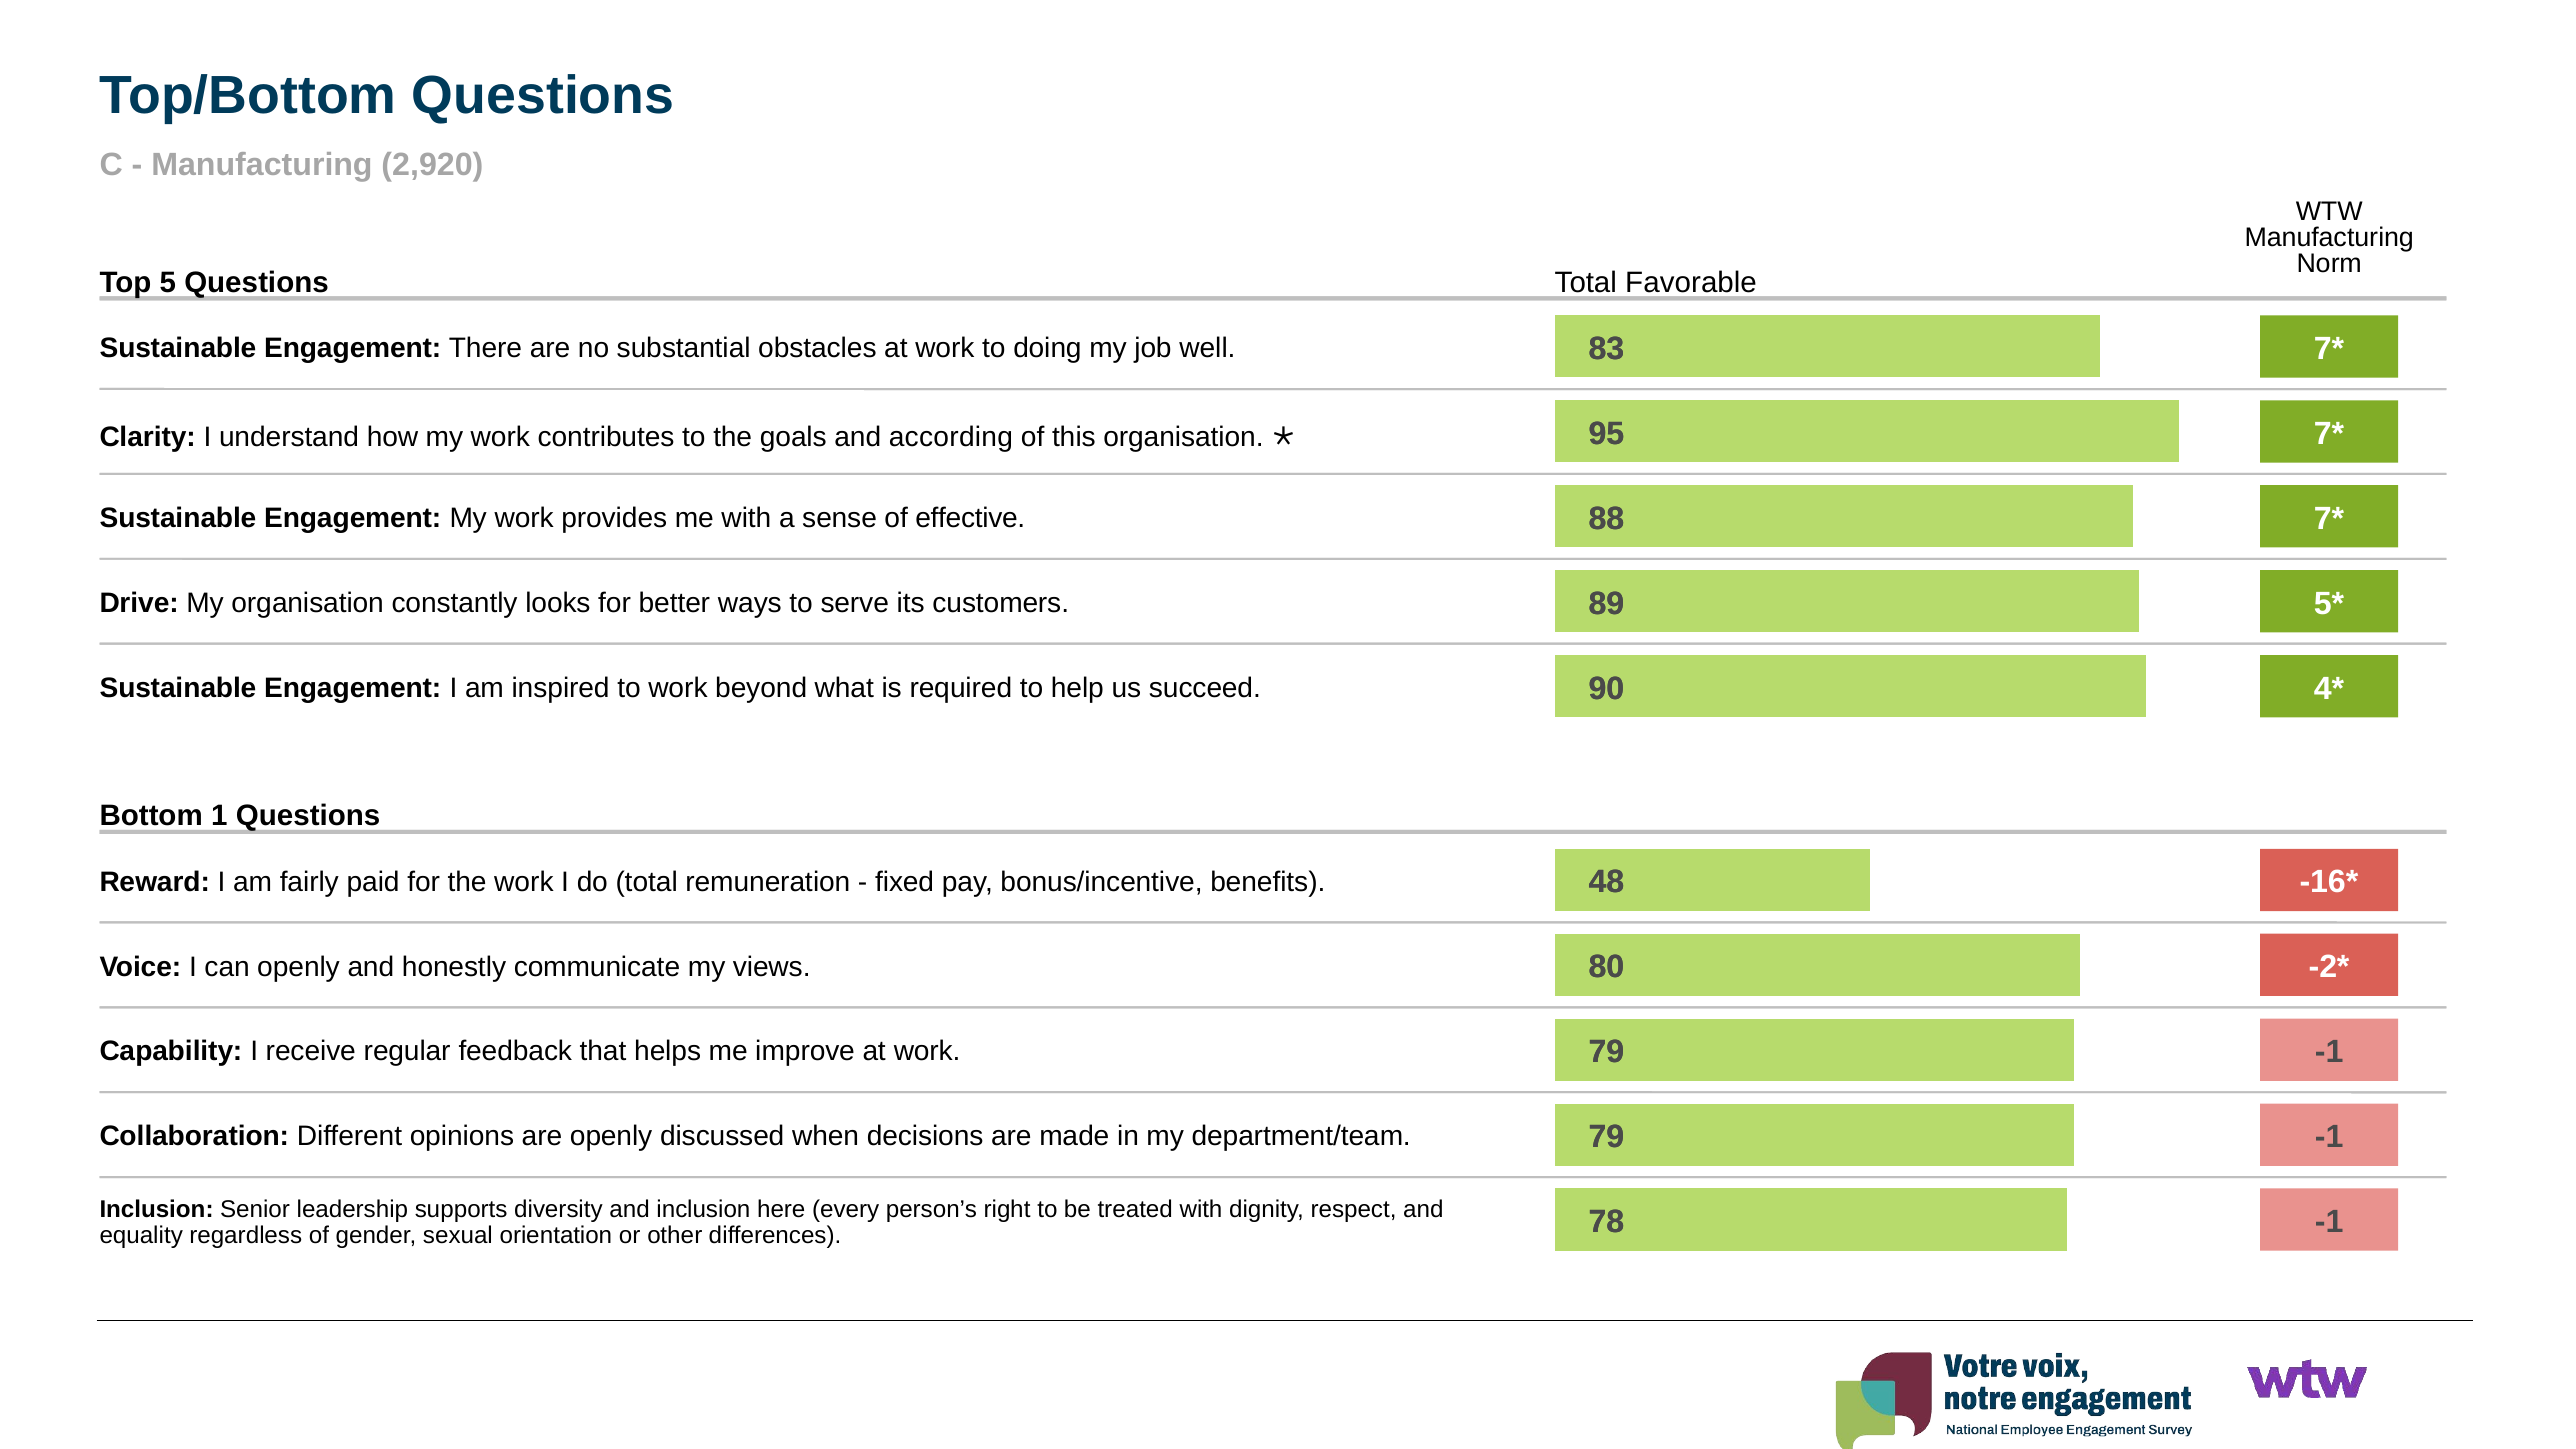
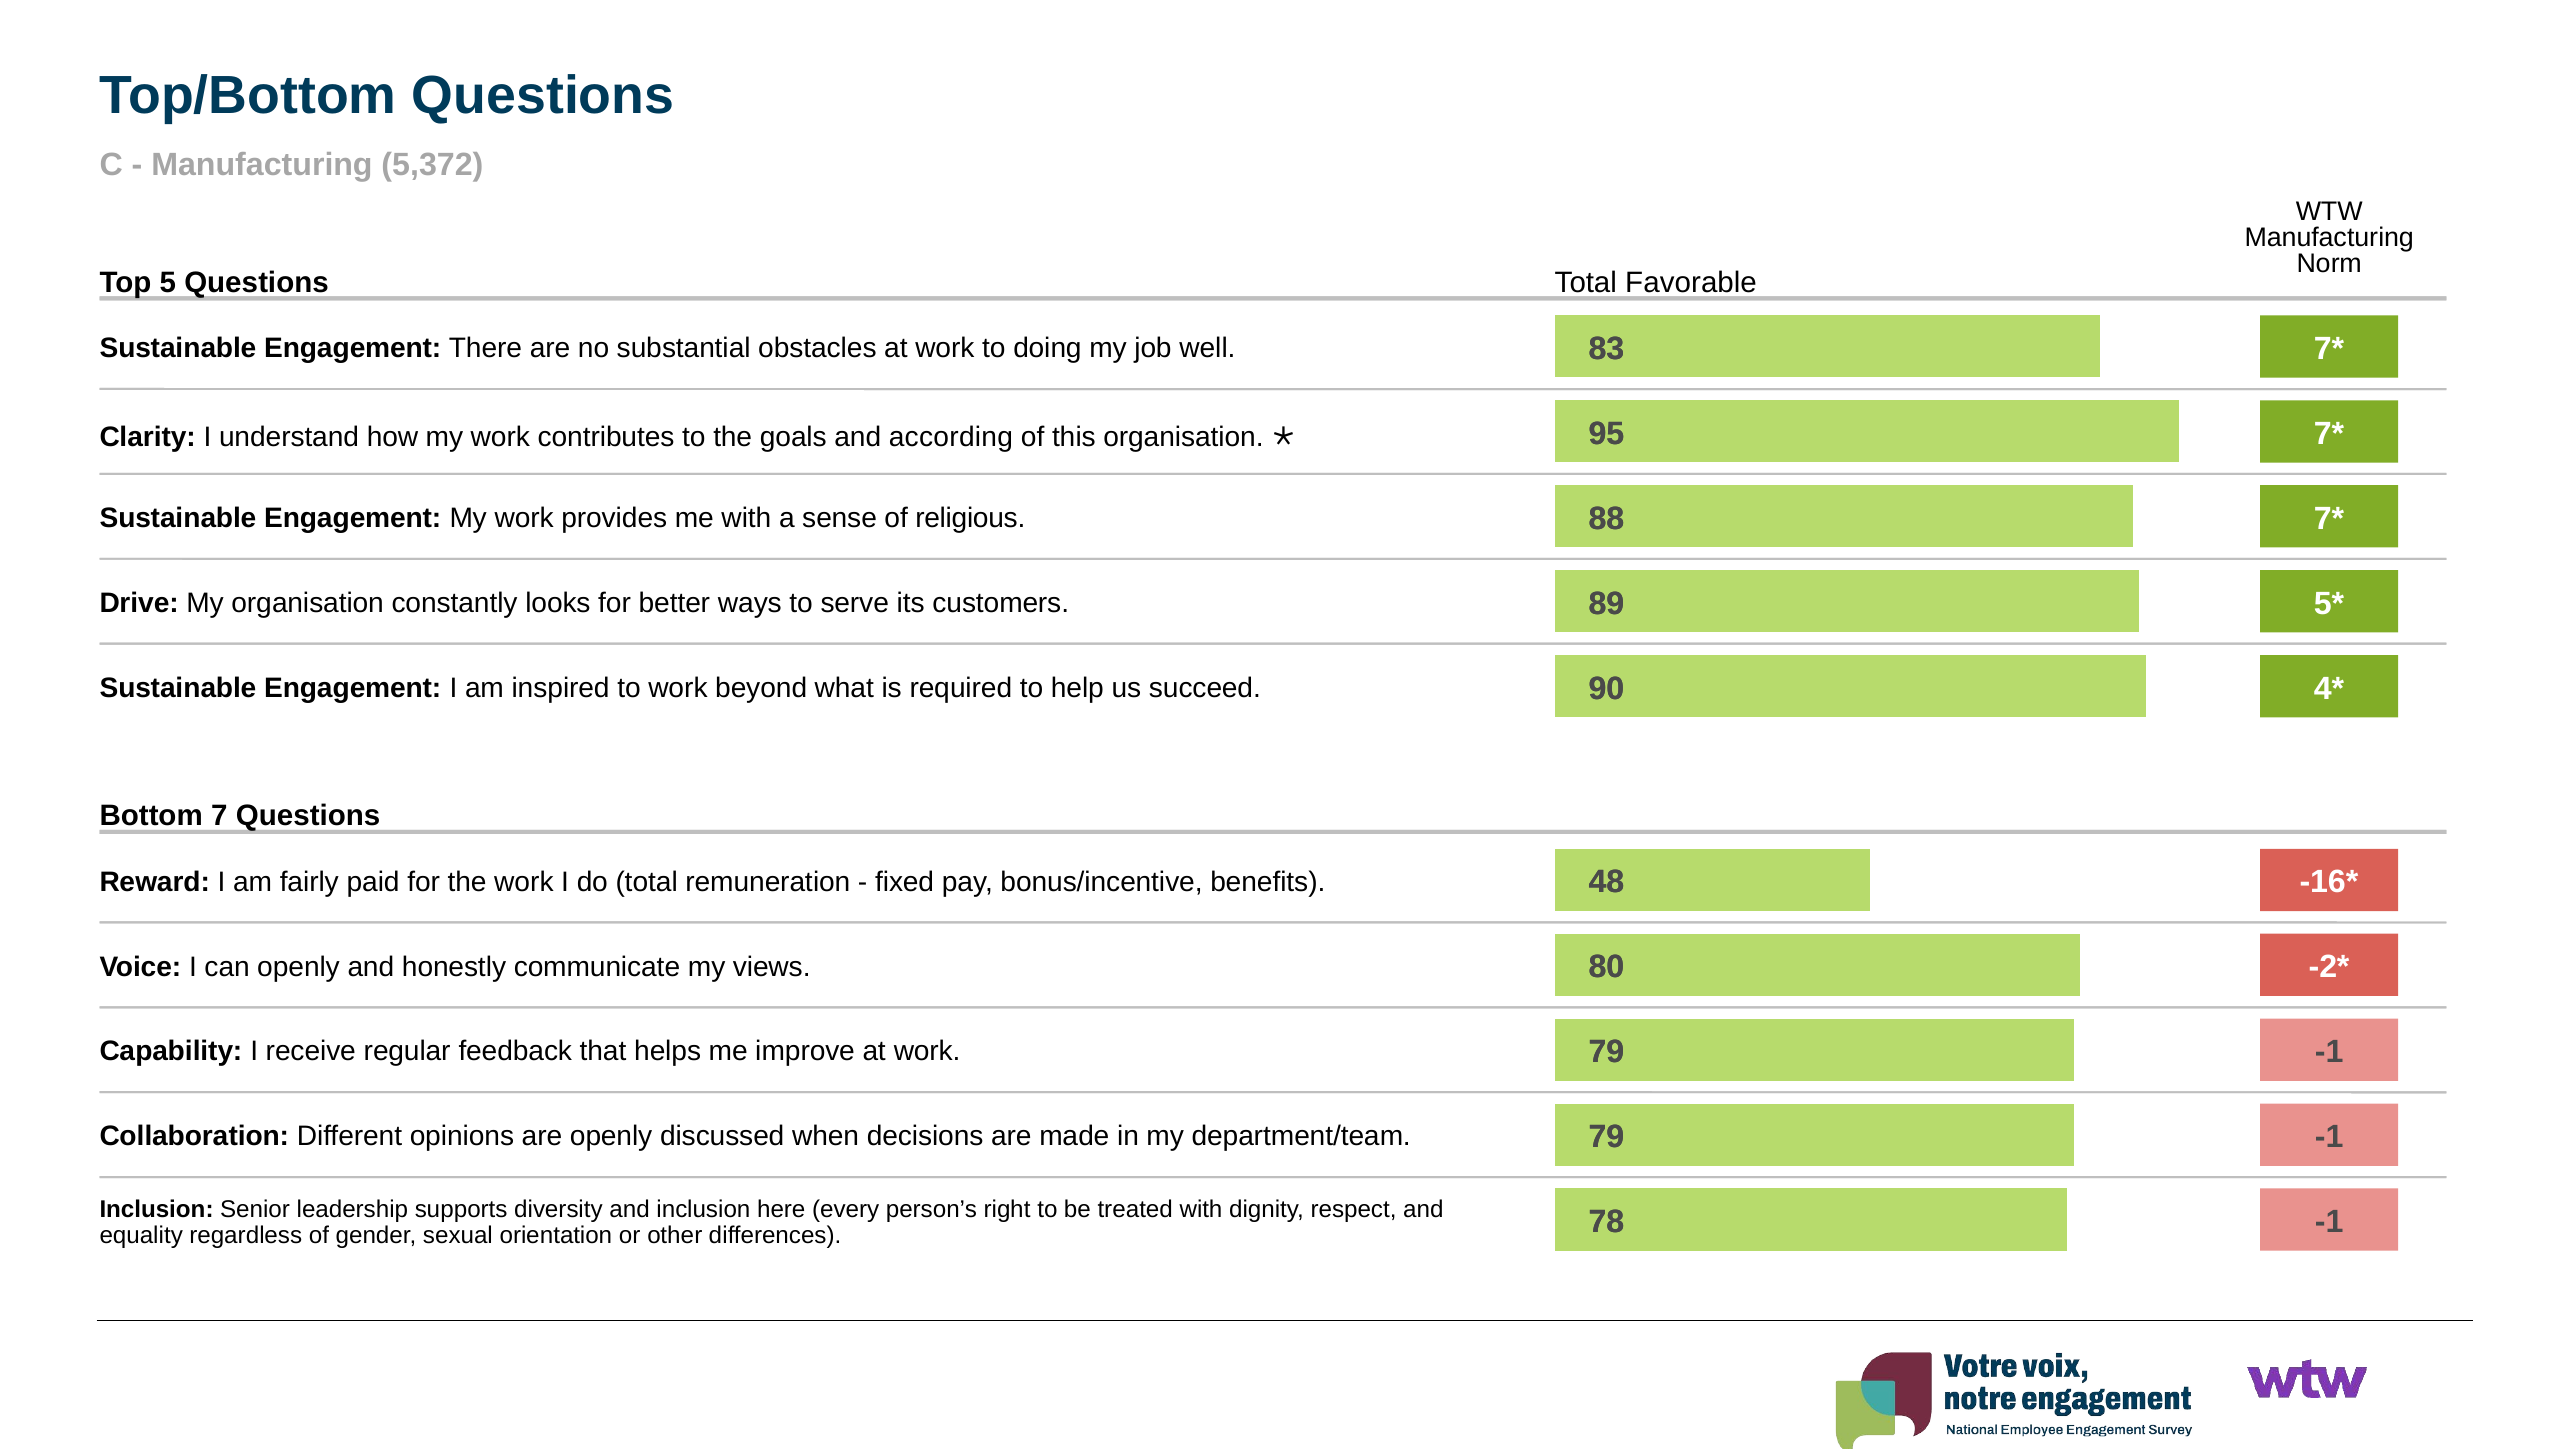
2,920: 2,920 -> 5,372
effective: effective -> religious
1: 1 -> 7
